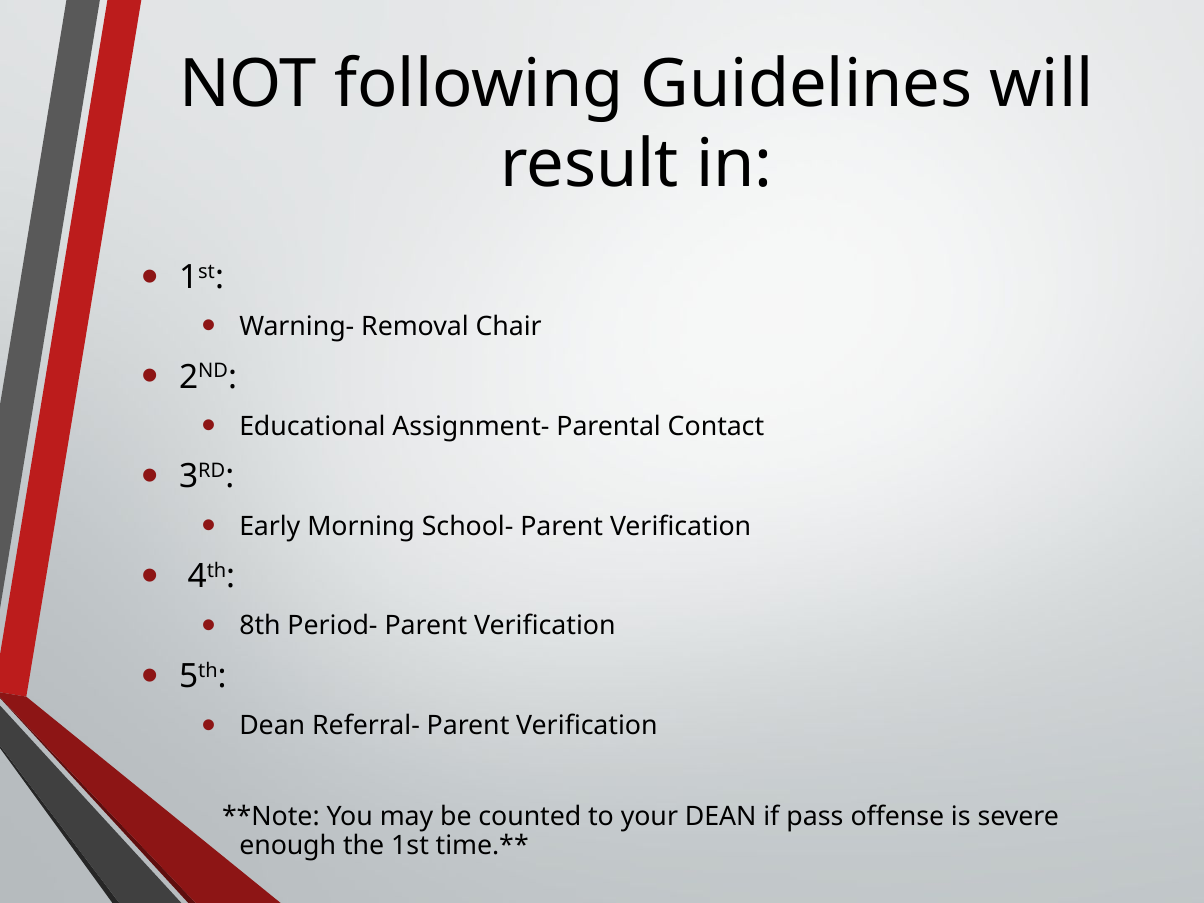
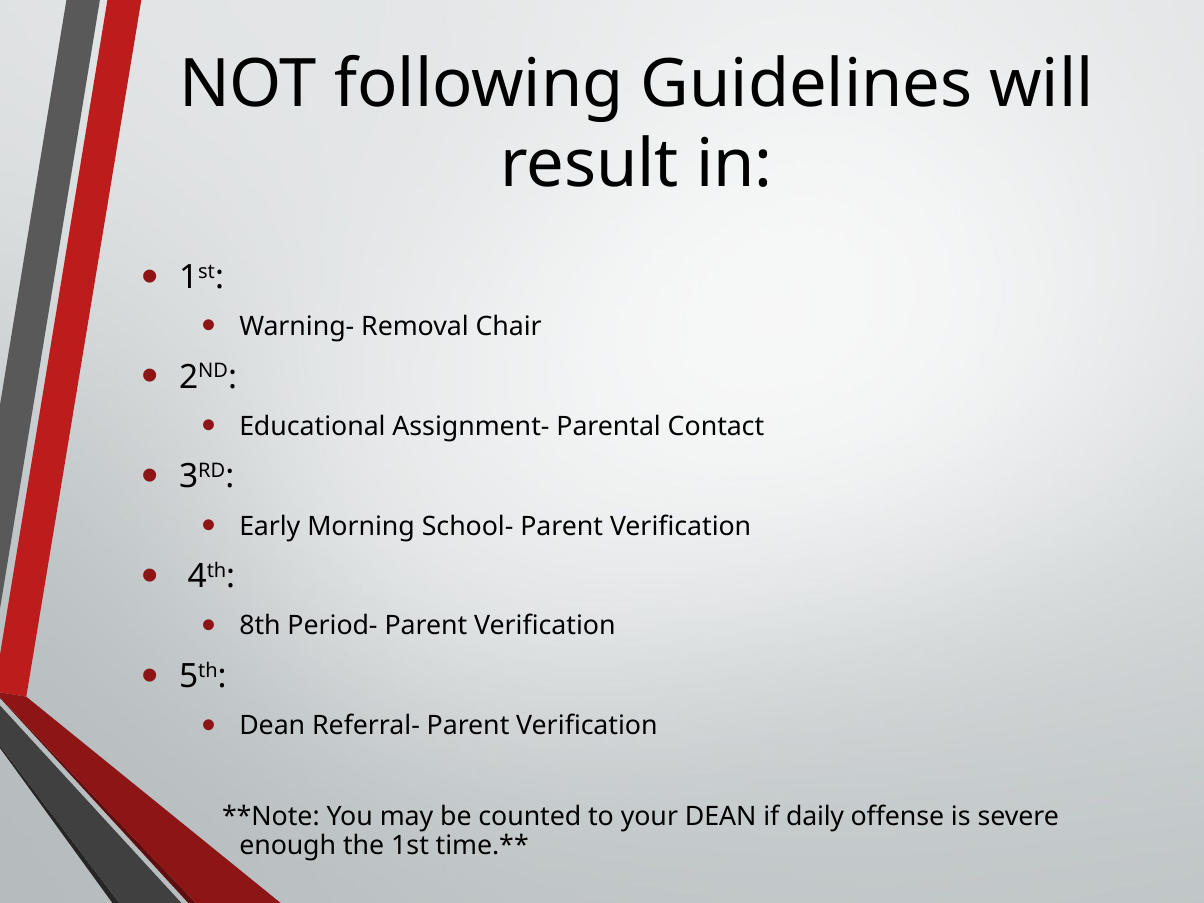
pass: pass -> daily
